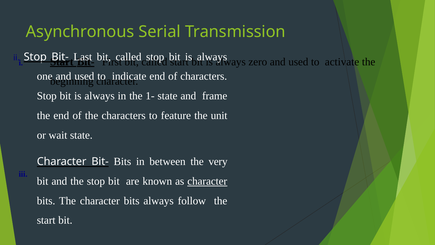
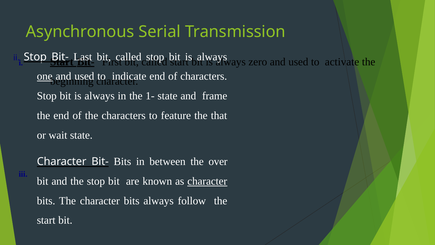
one underline: none -> present
unit: unit -> that
very: very -> over
